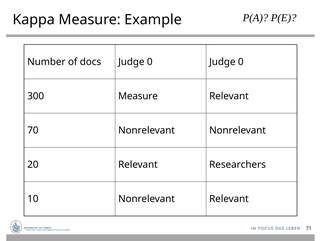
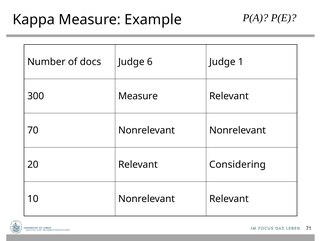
docs Judge 0: 0 -> 6
0 at (241, 62): 0 -> 1
Researchers: Researchers -> Considering
